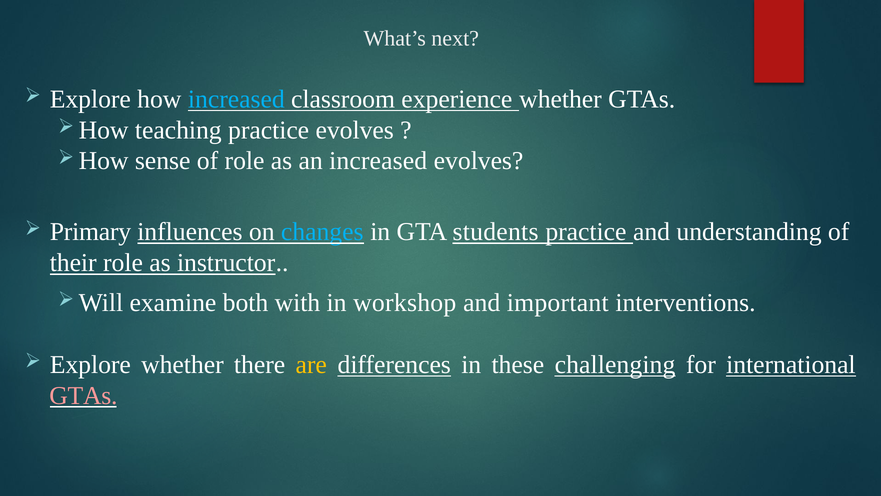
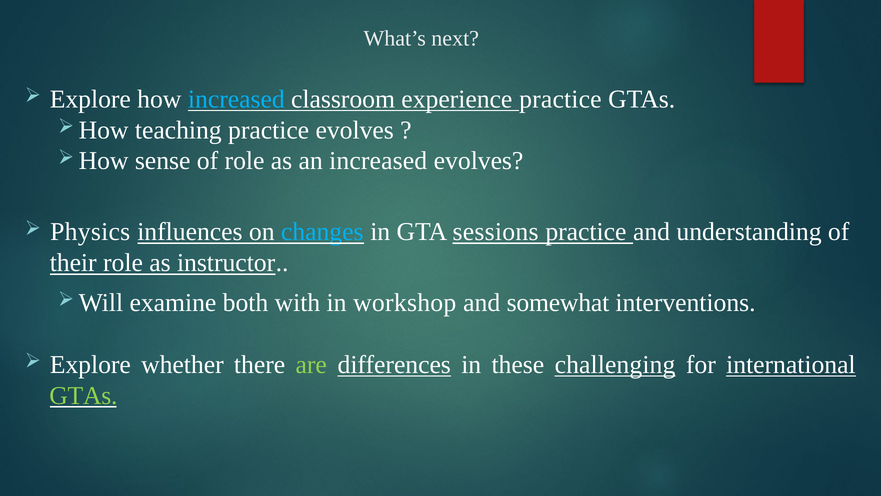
experience whether: whether -> practice
Primary: Primary -> Physics
students: students -> sessions
important: important -> somewhat
are colour: yellow -> light green
GTAs at (83, 395) colour: pink -> light green
